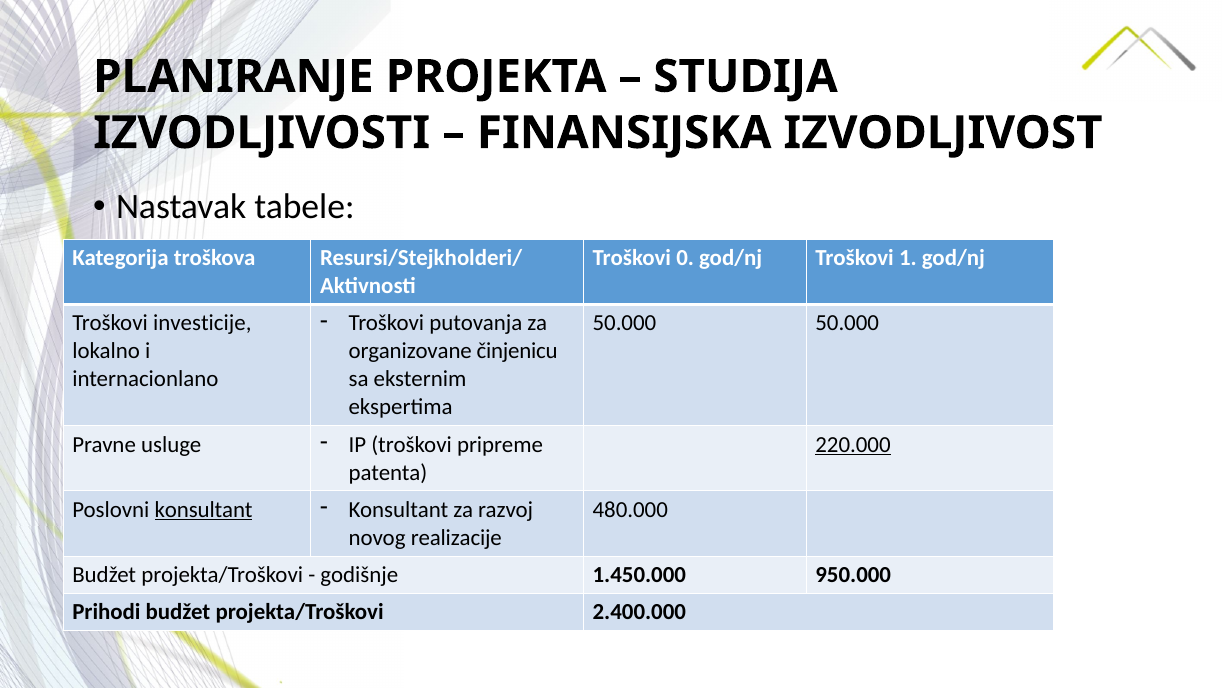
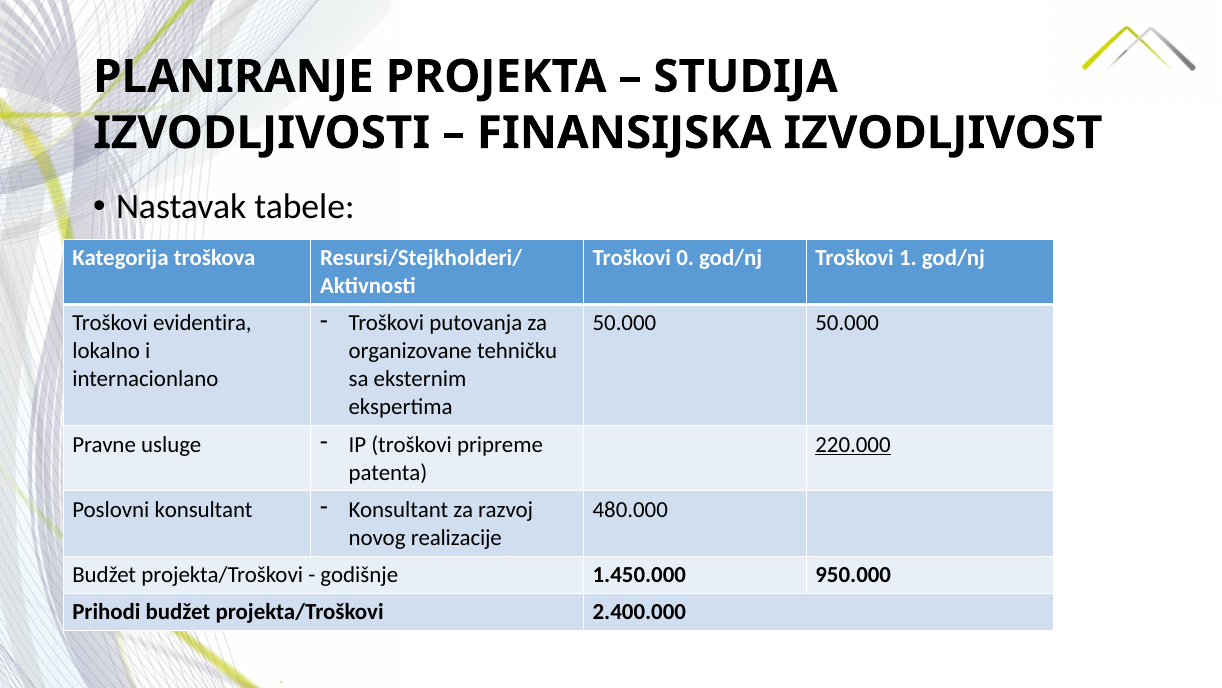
investicije: investicije -> evidentira
činjenicu: činjenicu -> tehničku
konsultant at (204, 509) underline: present -> none
